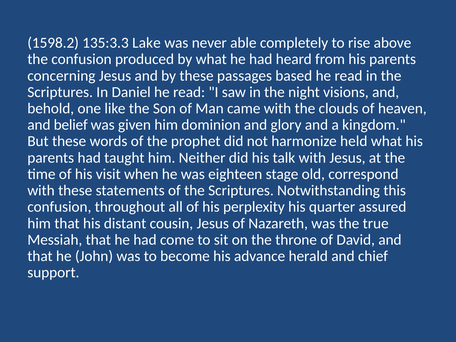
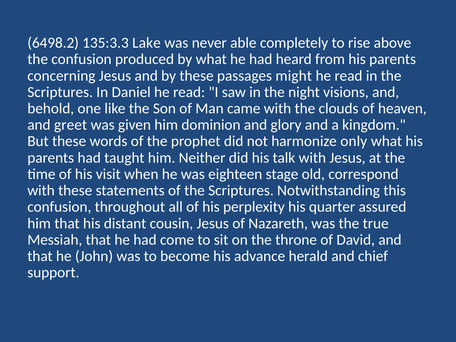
1598.2: 1598.2 -> 6498.2
based: based -> might
belief: belief -> greet
held: held -> only
